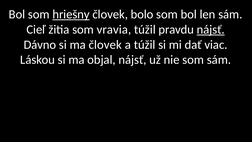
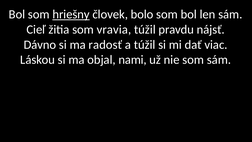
nájsť at (211, 29) underline: present -> none
ma človek: človek -> radosť
objal nájsť: nájsť -> nami
